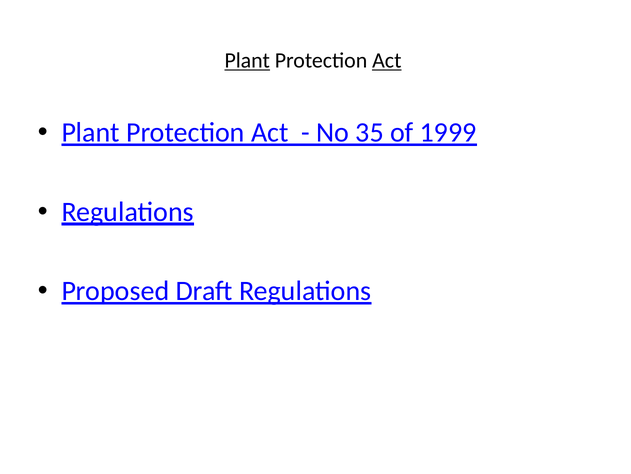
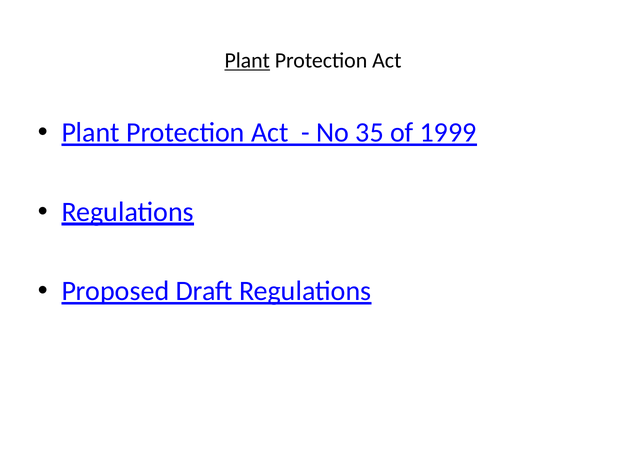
Act at (387, 60) underline: present -> none
